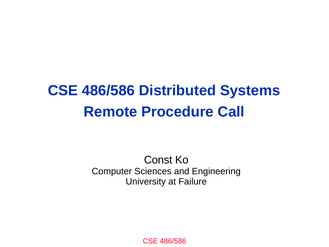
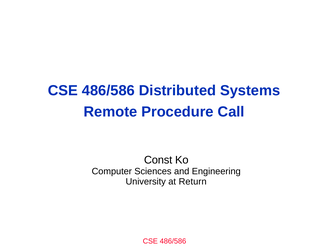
Failure: Failure -> Return
